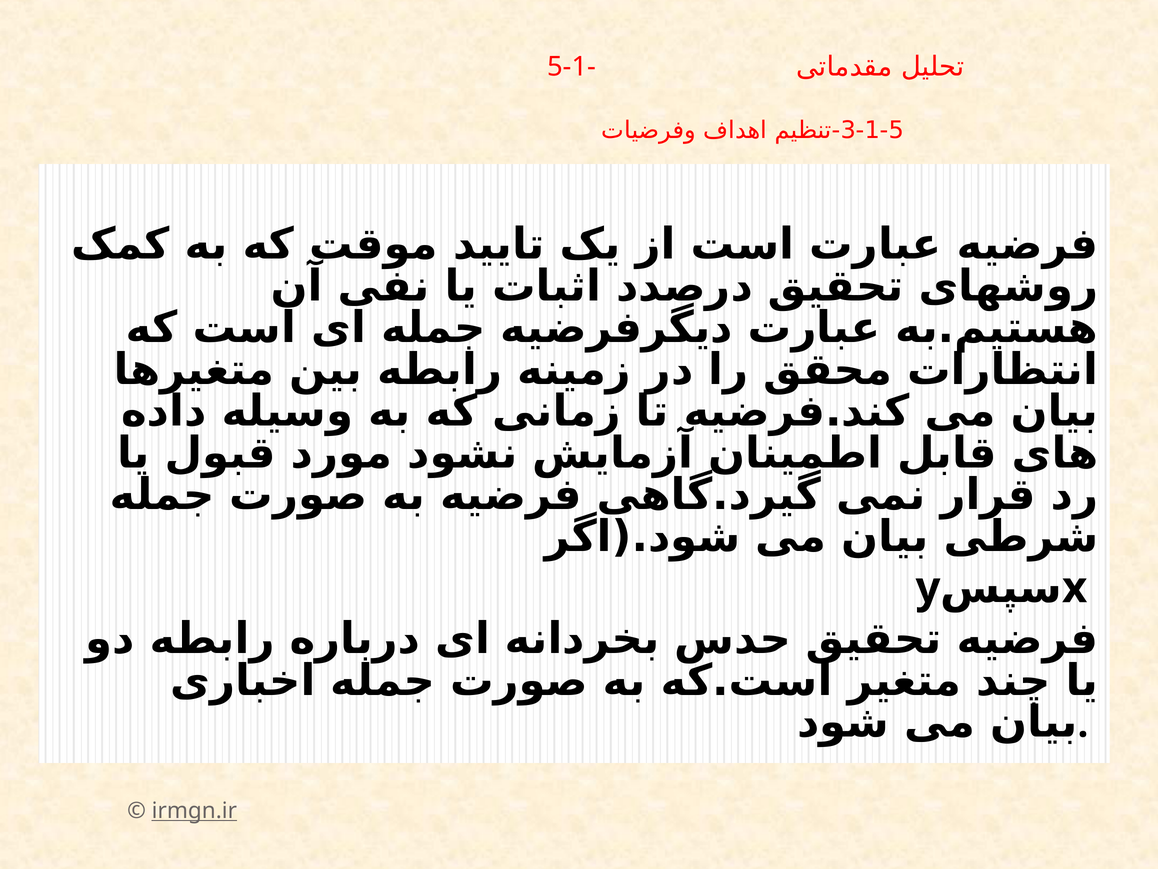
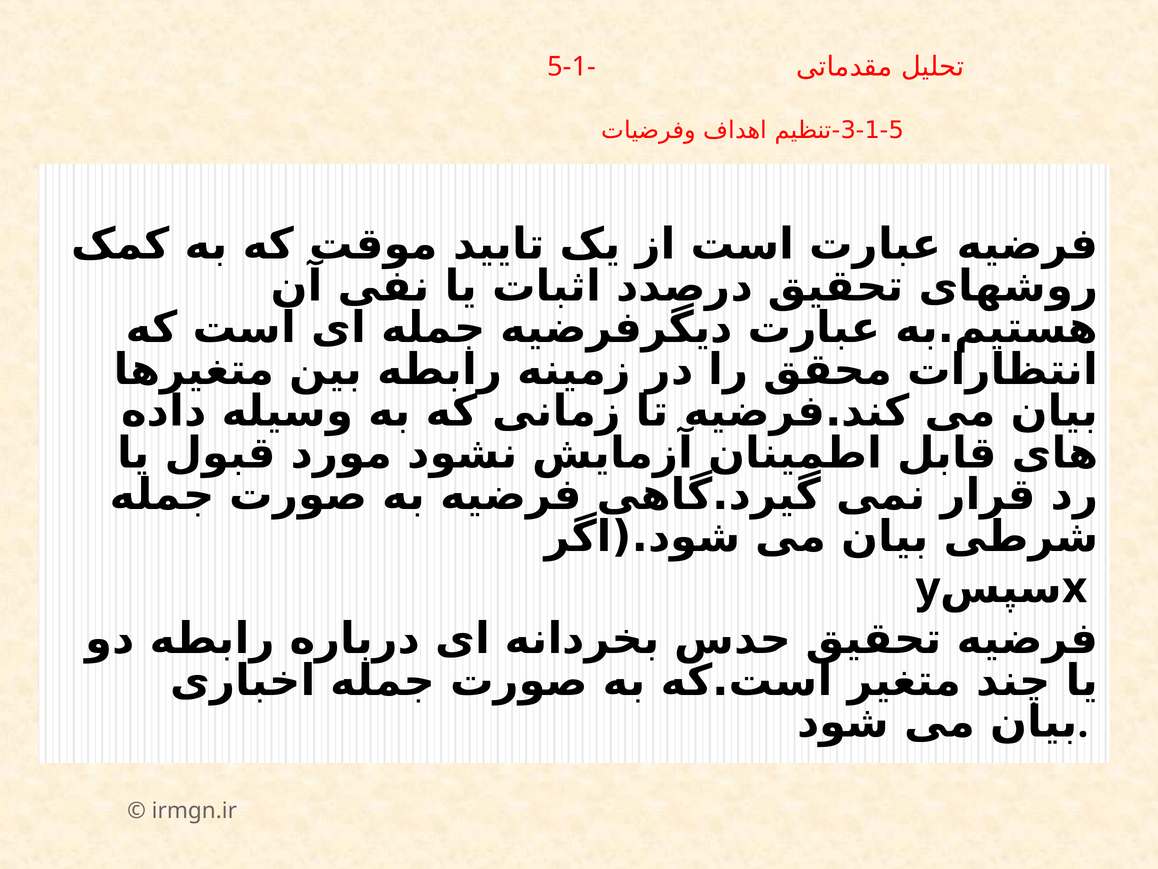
irmgn.ir underline: present -> none
